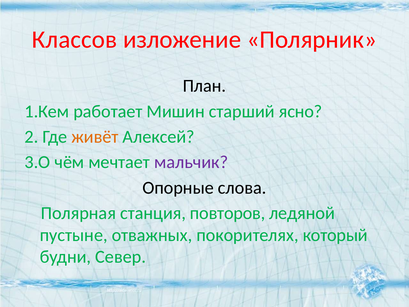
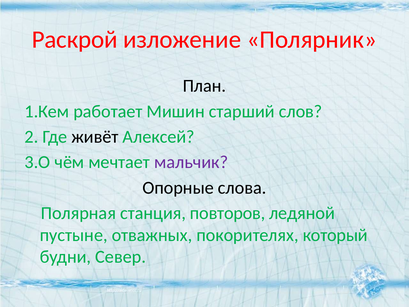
Классов: Классов -> Раскрой
ясно: ясно -> слов
живёт colour: orange -> black
